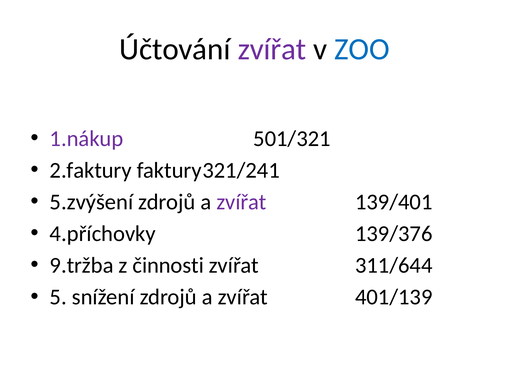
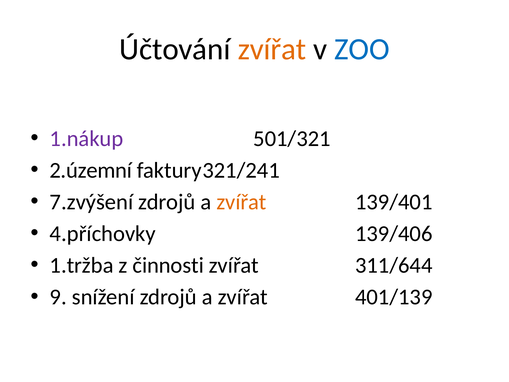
zvířat at (272, 49) colour: purple -> orange
2.faktury: 2.faktury -> 2.územní
5.zvýšení: 5.zvýšení -> 7.zvýšení
zvířat at (241, 202) colour: purple -> orange
139/376: 139/376 -> 139/406
9.tržba: 9.tržba -> 1.tržba
5: 5 -> 9
